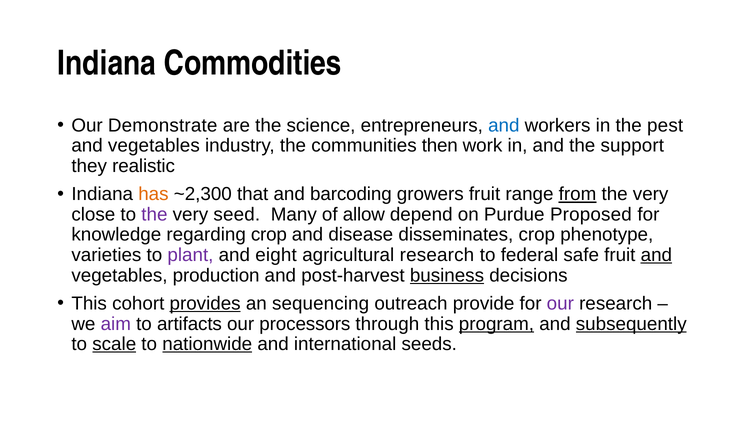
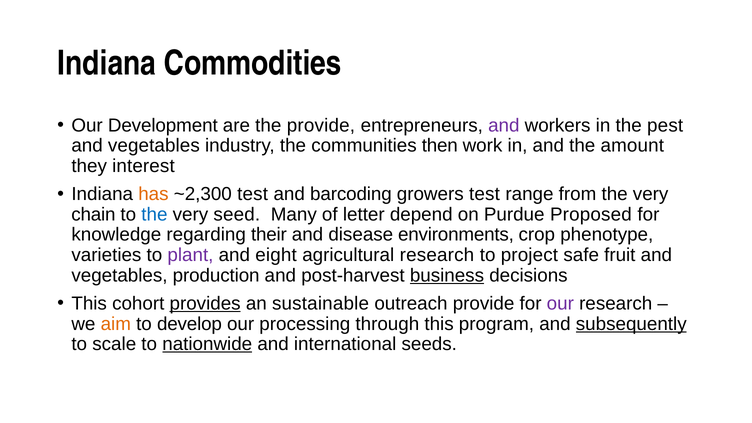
Demonstrate: Demonstrate -> Development
the science: science -> provide
and at (504, 125) colour: blue -> purple
support: support -> amount
realistic: realistic -> interest
~2,300 that: that -> test
growers fruit: fruit -> test
from underline: present -> none
close: close -> chain
the at (154, 214) colour: purple -> blue
allow: allow -> letter
regarding crop: crop -> their
disseminates: disseminates -> environments
federal: federal -> project
and at (656, 255) underline: present -> none
sequencing: sequencing -> sustainable
aim colour: purple -> orange
artifacts: artifacts -> develop
processors: processors -> processing
program underline: present -> none
scale underline: present -> none
